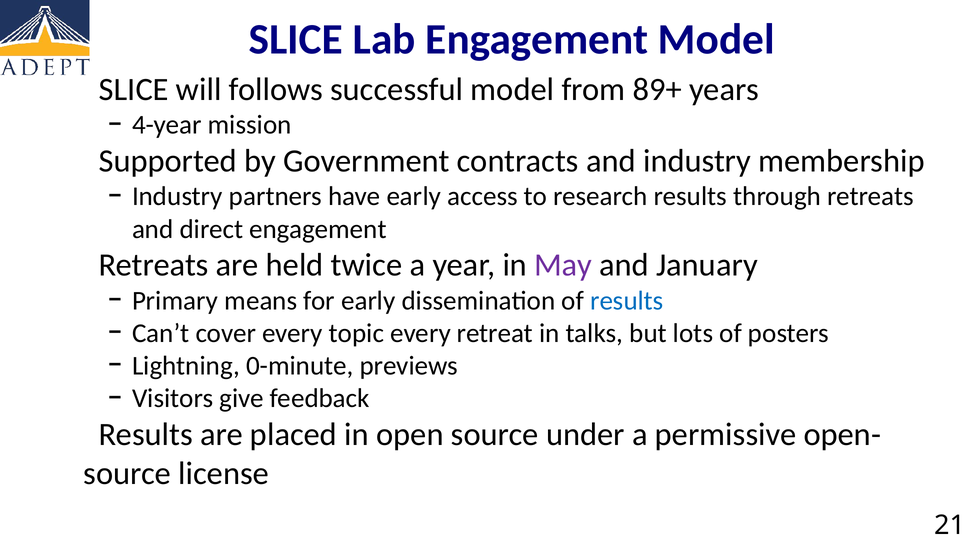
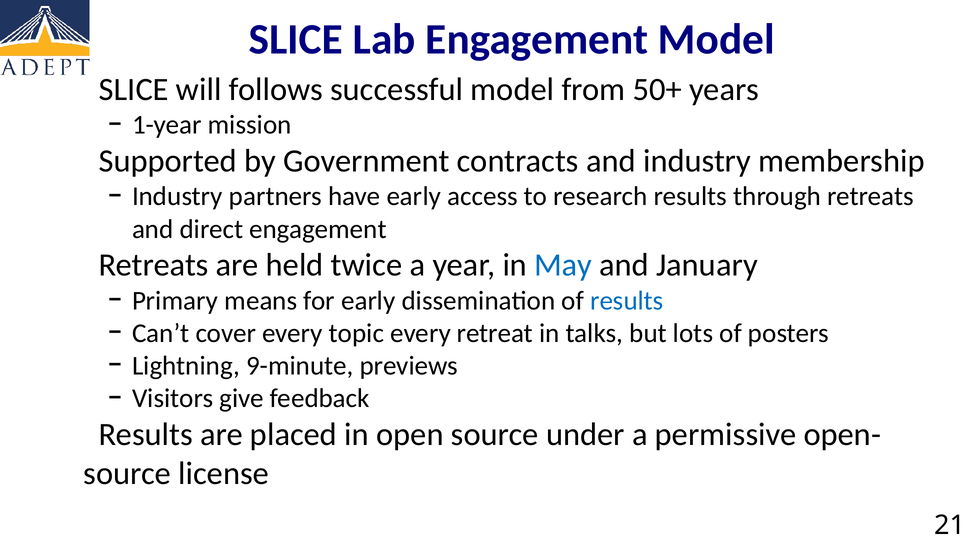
89+: 89+ -> 50+
4-year: 4-year -> 1-year
May colour: purple -> blue
0-minute: 0-minute -> 9-minute
